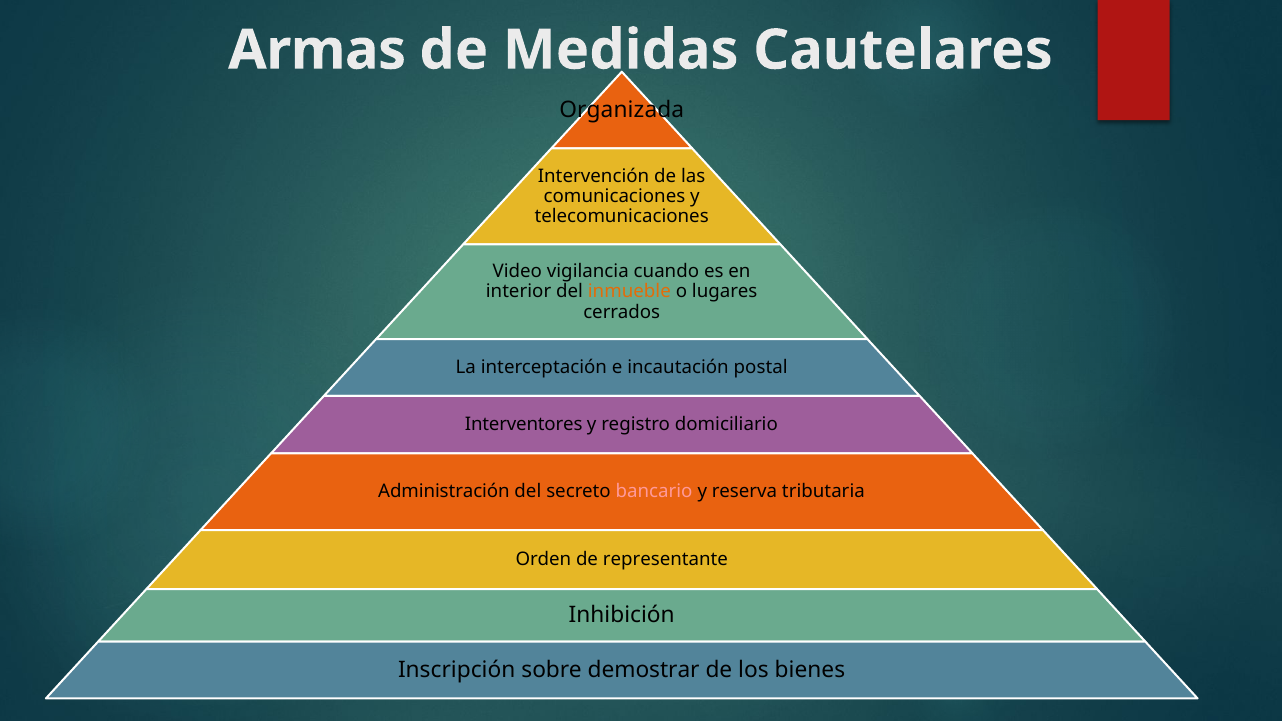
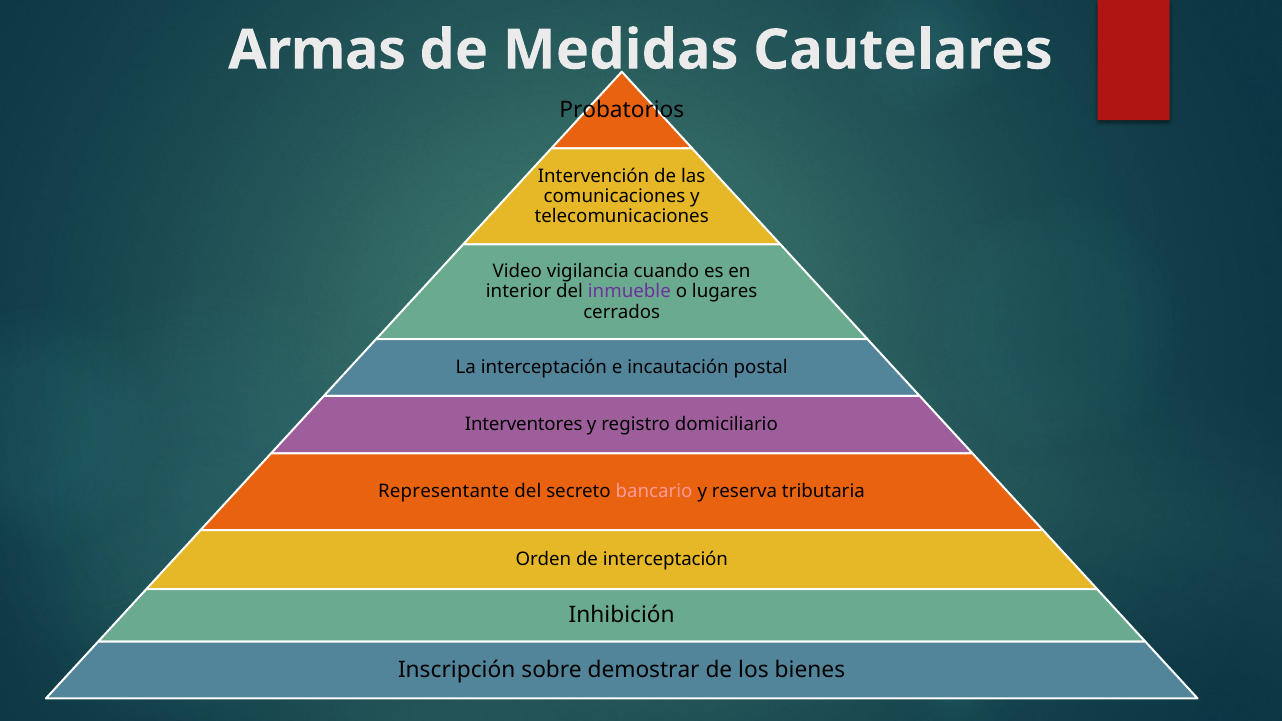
Organizada: Organizada -> Probatorios
inmueble colour: orange -> purple
Administración: Administración -> Representante
de representante: representante -> interceptación
